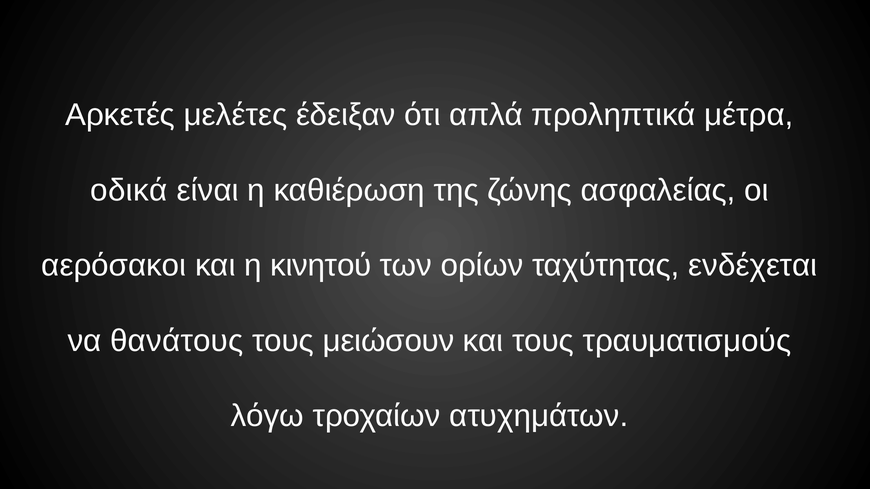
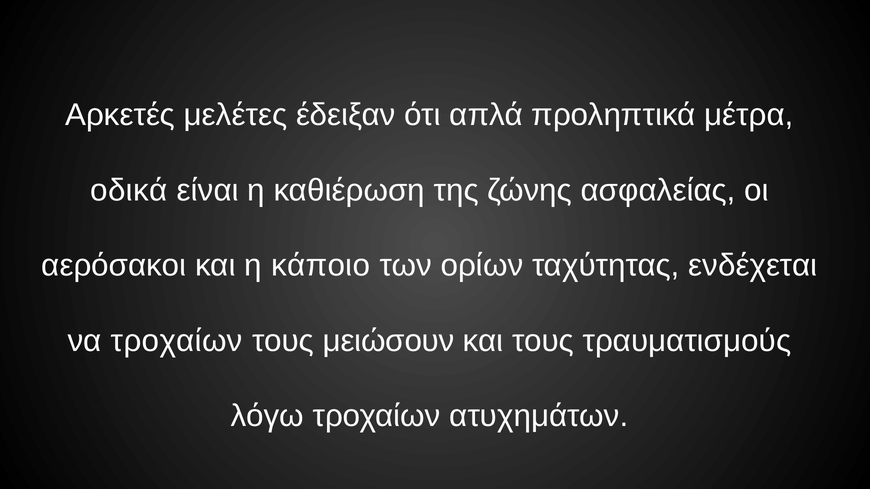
κινητού: κινητού -> κάποιο
να θανάτους: θανάτους -> τροχαίων
